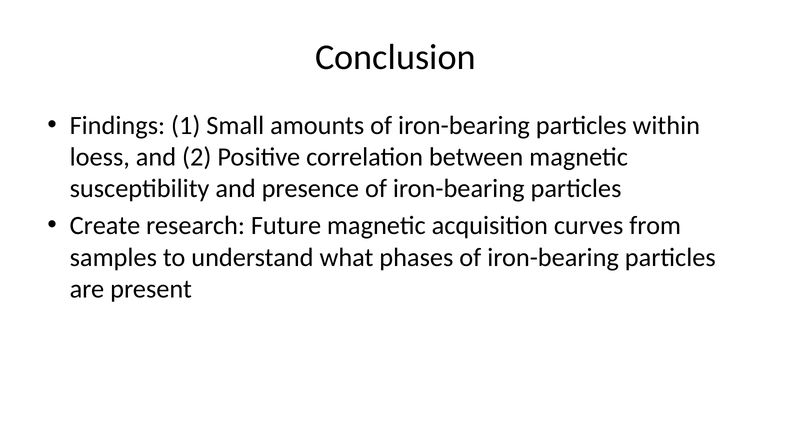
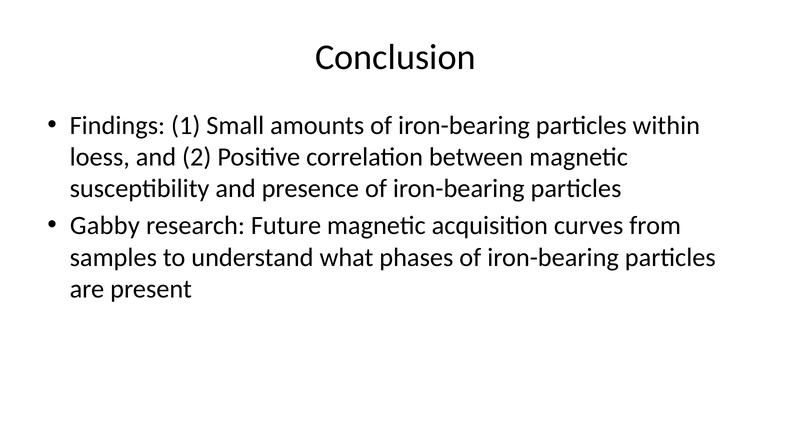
Create: Create -> Gabby
